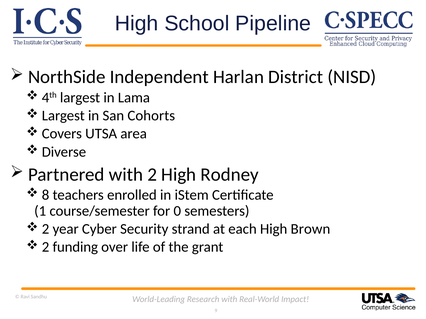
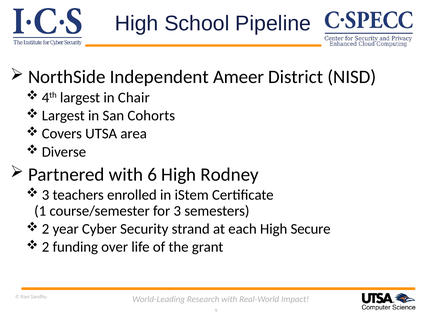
Harlan: Harlan -> Ameer
Lama: Lama -> Chair
with 2: 2 -> 6
8 at (46, 195): 8 -> 3
for 0: 0 -> 3
Brown: Brown -> Secure
